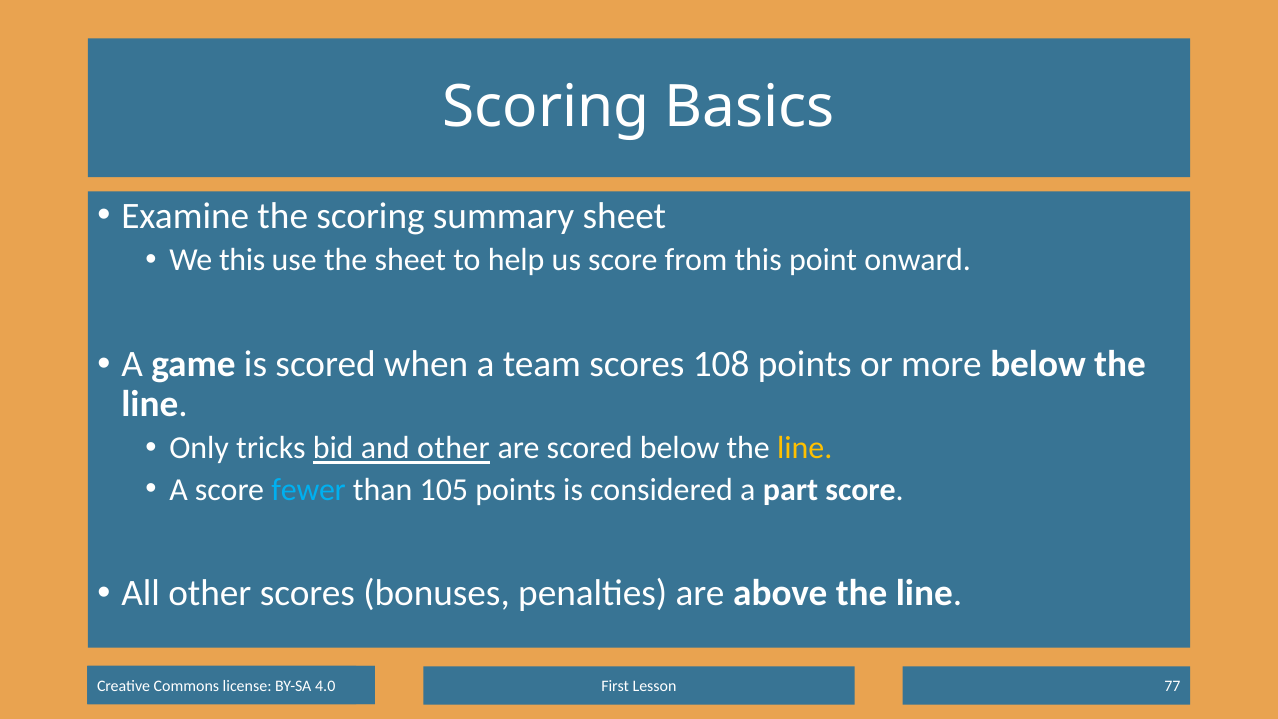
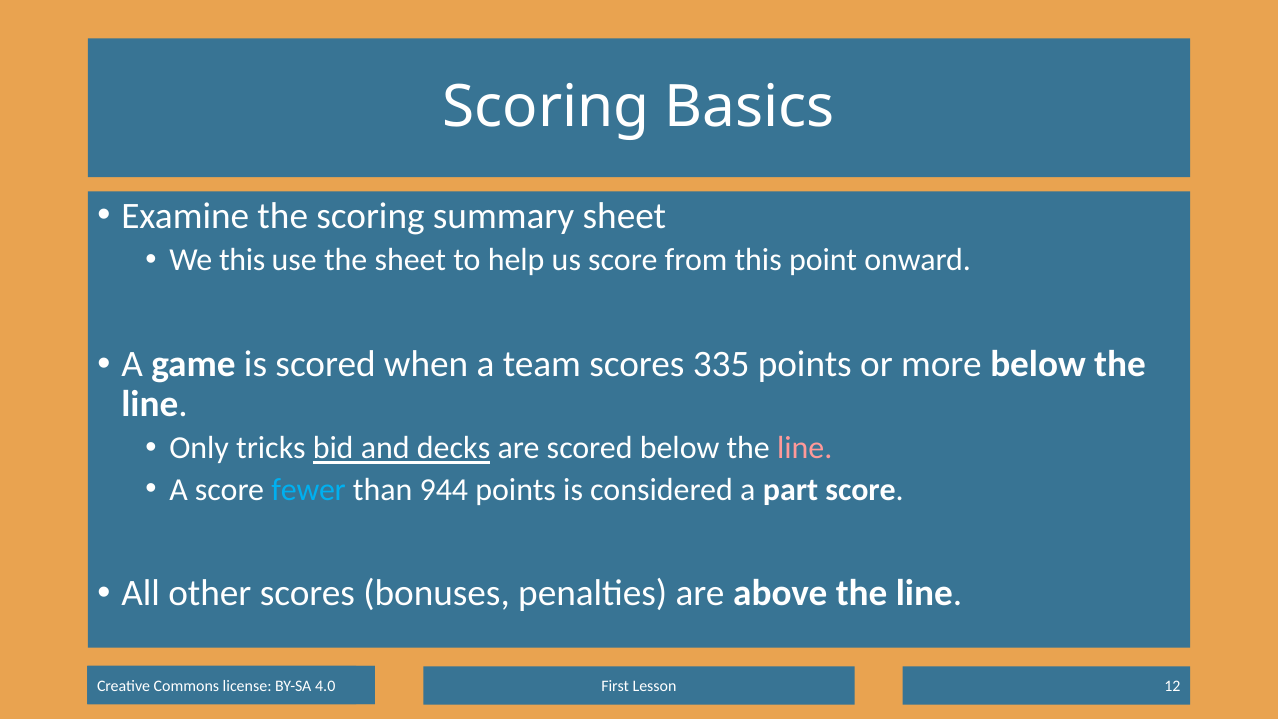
108: 108 -> 335
and other: other -> decks
line at (805, 448) colour: yellow -> pink
105: 105 -> 944
77: 77 -> 12
